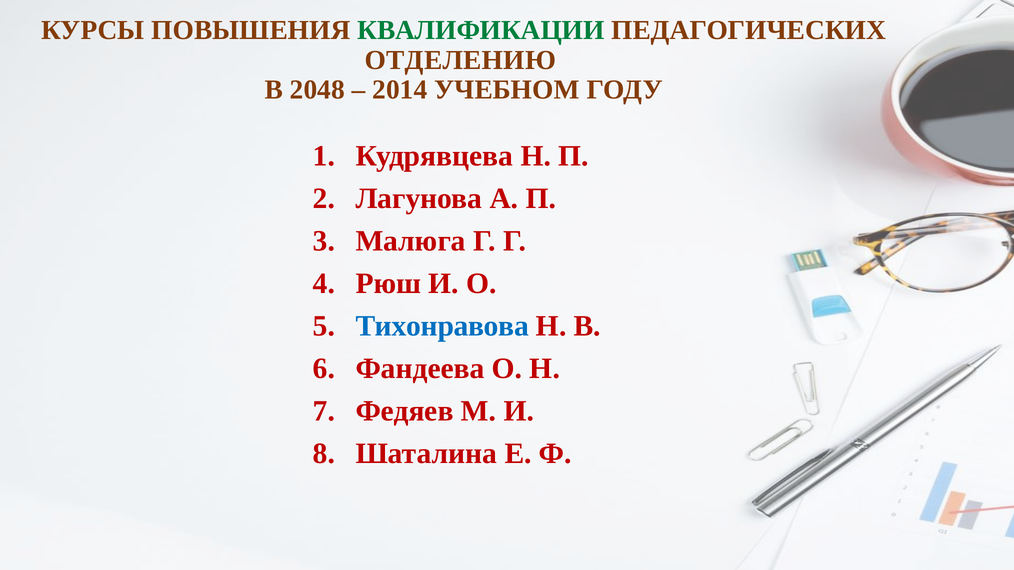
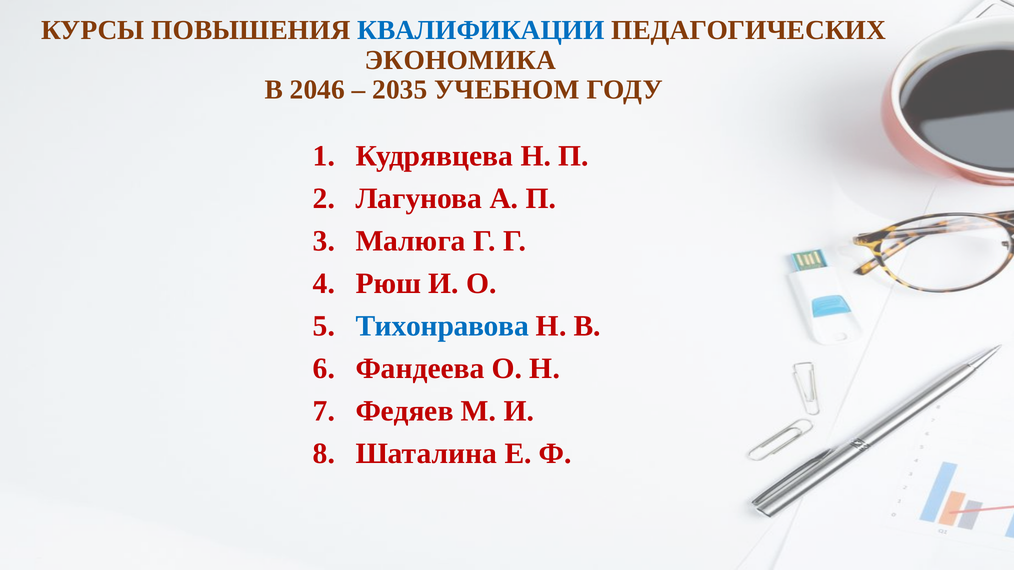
КВАЛИФИКАЦИИ colour: green -> blue
ОТДЕЛЕНИЮ: ОТДЕЛЕНИЮ -> ЭКОНОМИКА
2048: 2048 -> 2046
2014: 2014 -> 2035
